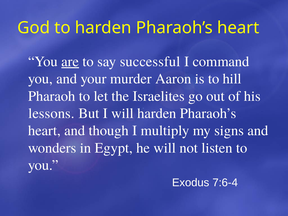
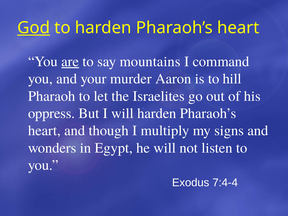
God underline: none -> present
successful: successful -> mountains
lessons: lessons -> oppress
7:6-4: 7:6-4 -> 7:4-4
